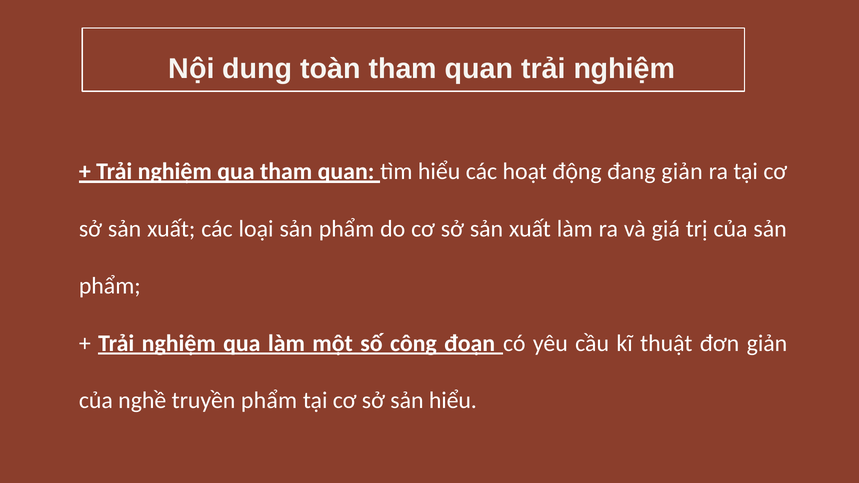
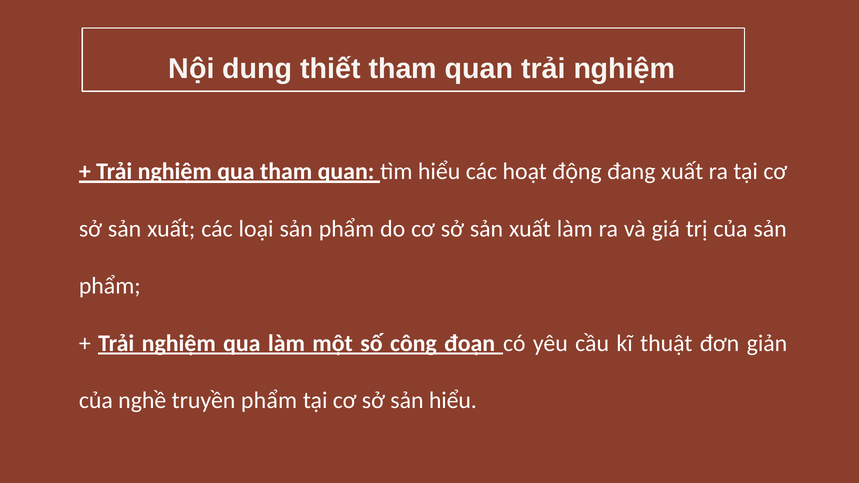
toàn: toàn -> thiết
đang giản: giản -> xuất
